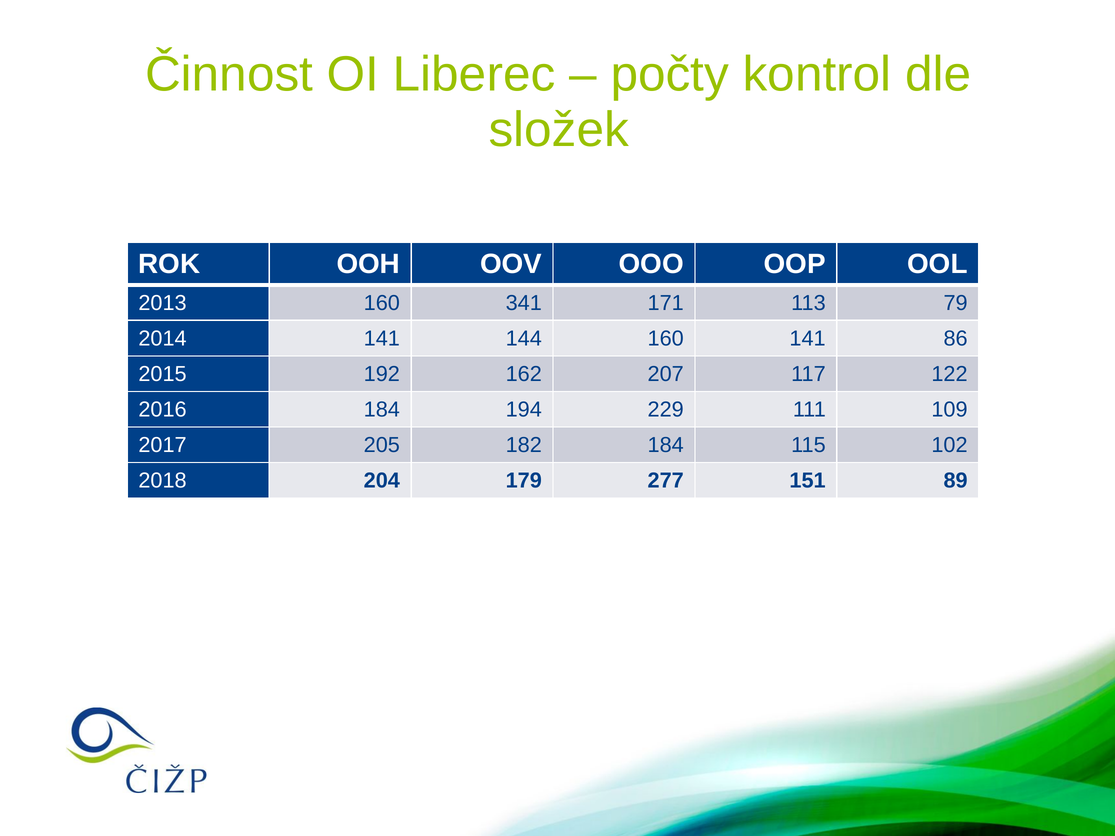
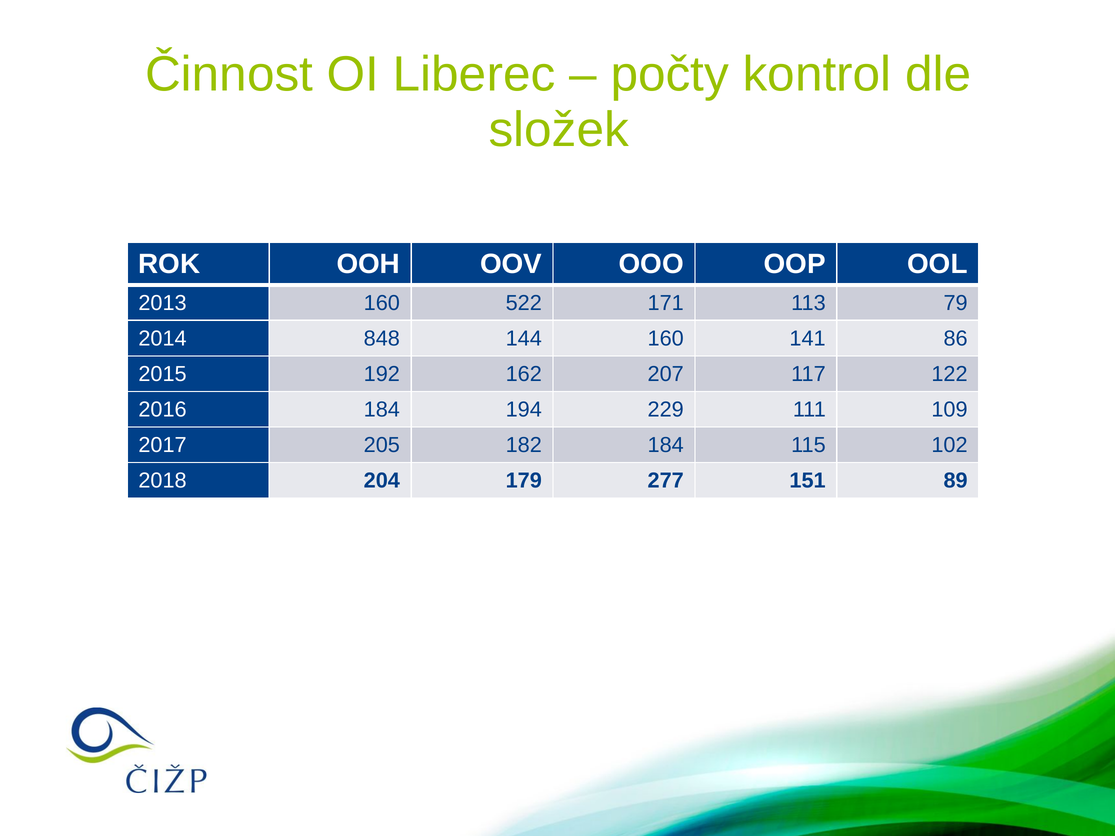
341: 341 -> 522
2014 141: 141 -> 848
